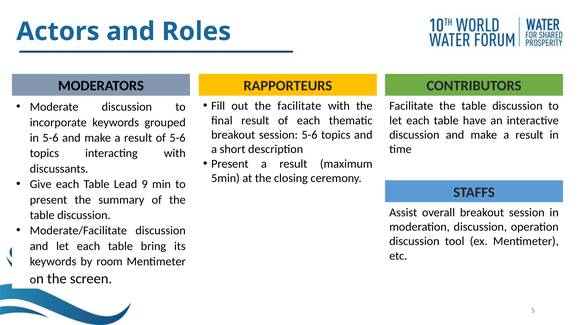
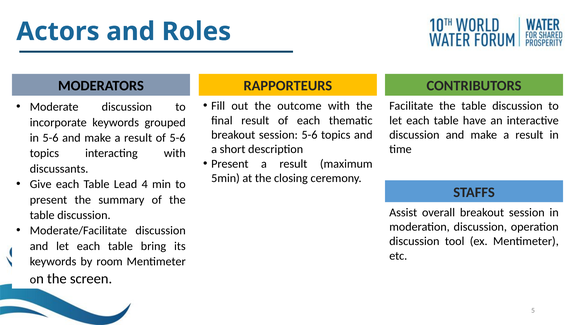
the facilitate: facilitate -> outcome
9: 9 -> 4
